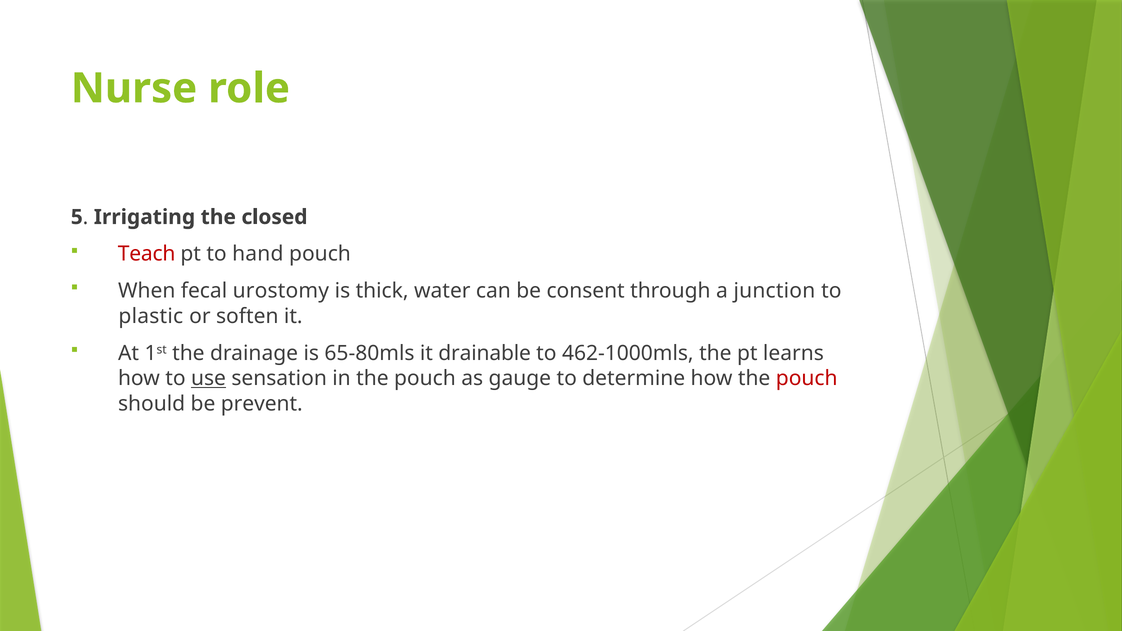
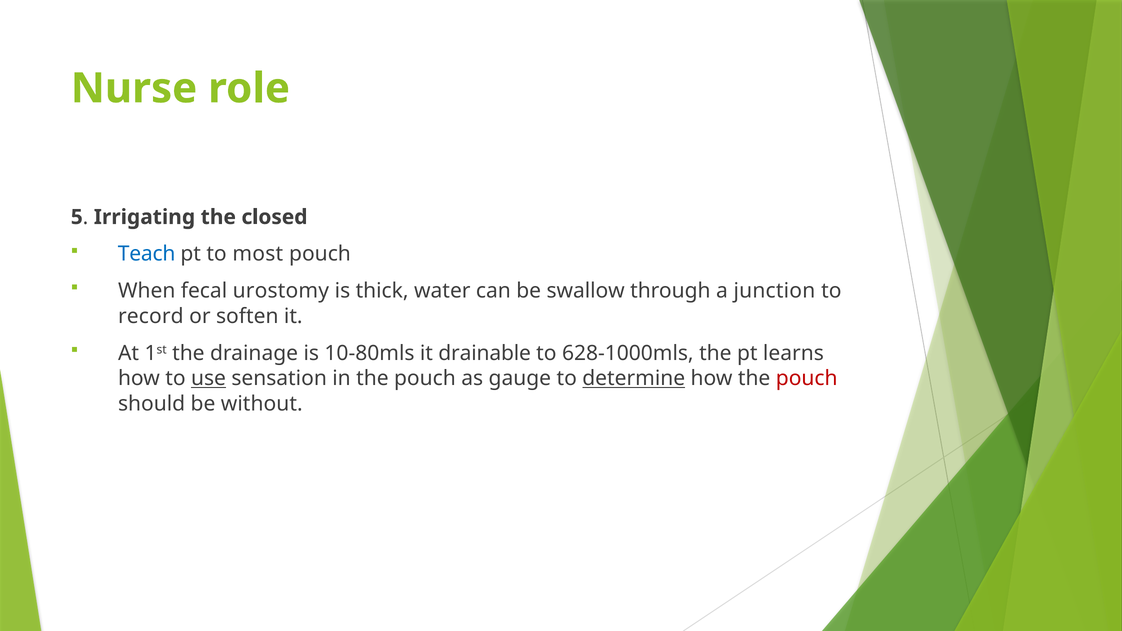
Teach colour: red -> blue
hand: hand -> most
consent: consent -> swallow
plastic: plastic -> record
65-80mls: 65-80mls -> 10-80mls
462-1000mls: 462-1000mls -> 628-1000mls
determine underline: none -> present
prevent: prevent -> without
